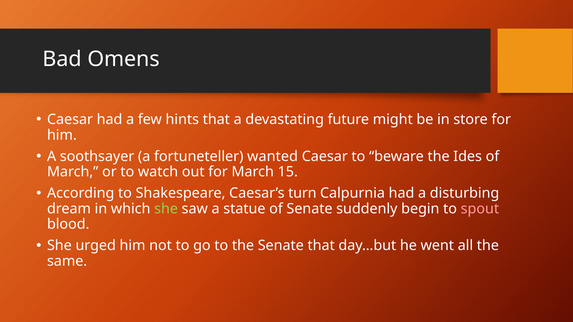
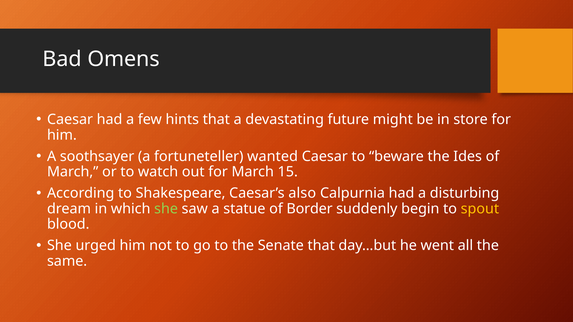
turn: turn -> also
of Senate: Senate -> Border
spout colour: pink -> yellow
